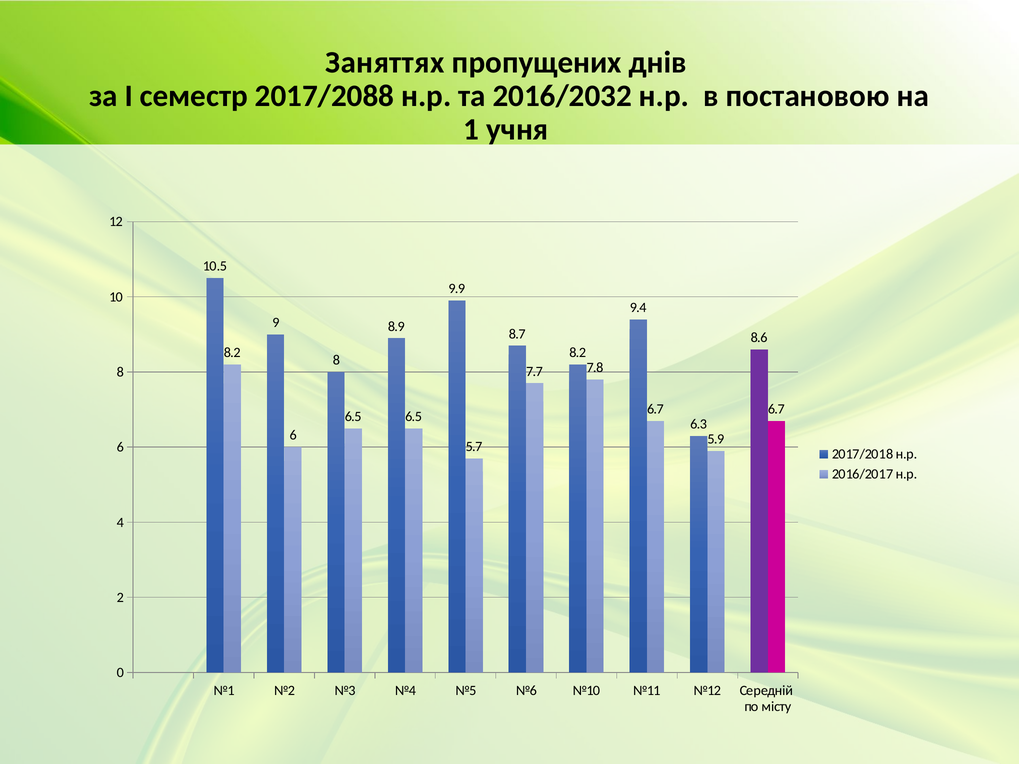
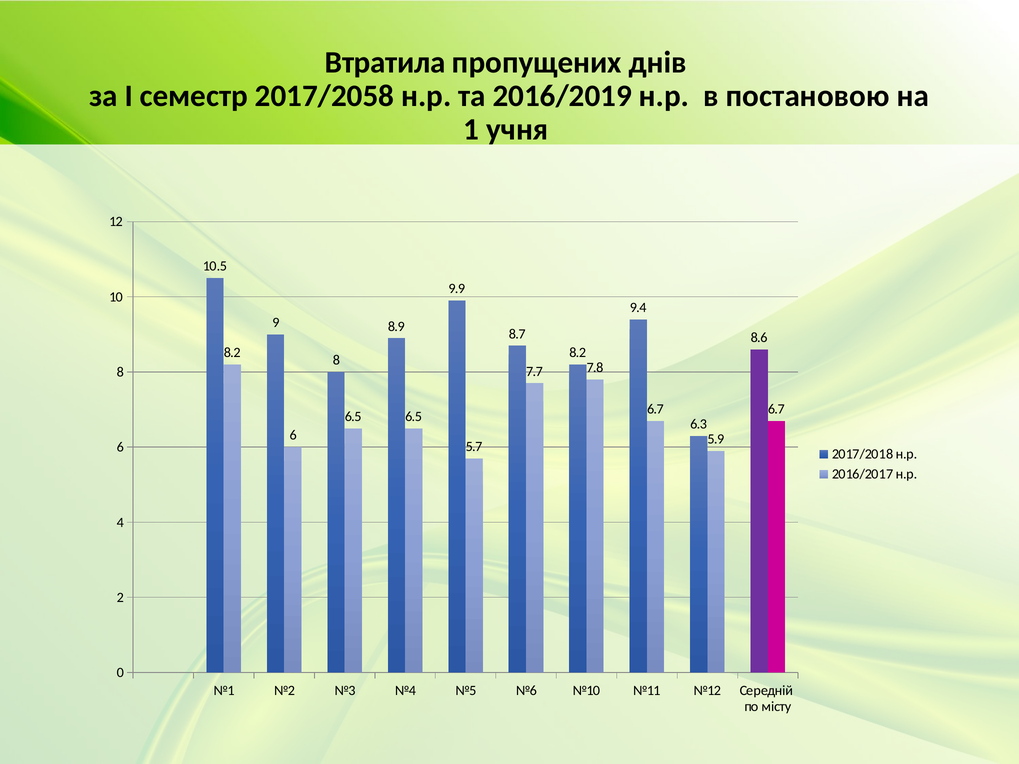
Заняттях: Заняттях -> Втратила
2017/2088: 2017/2088 -> 2017/2058
2016/2032: 2016/2032 -> 2016/2019
